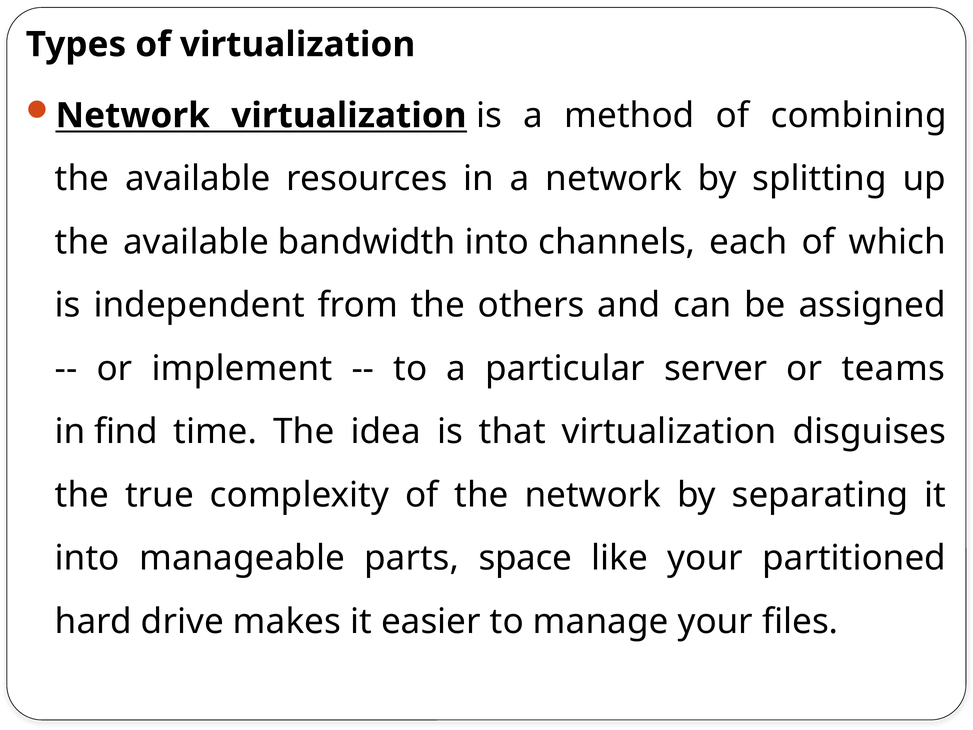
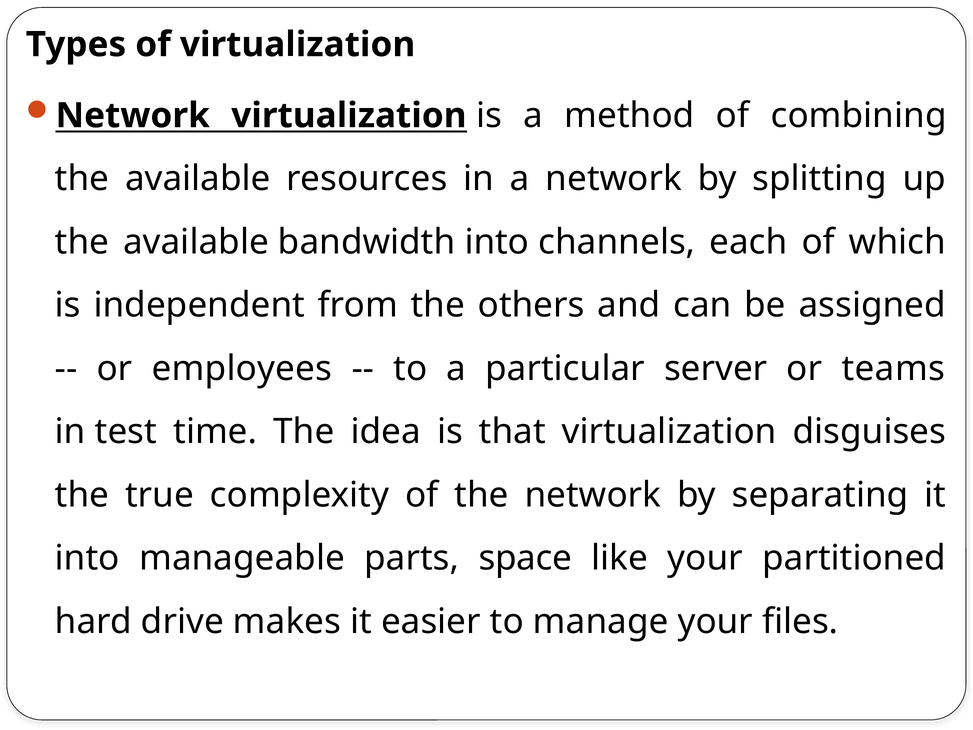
implement: implement -> employees
find: find -> test
